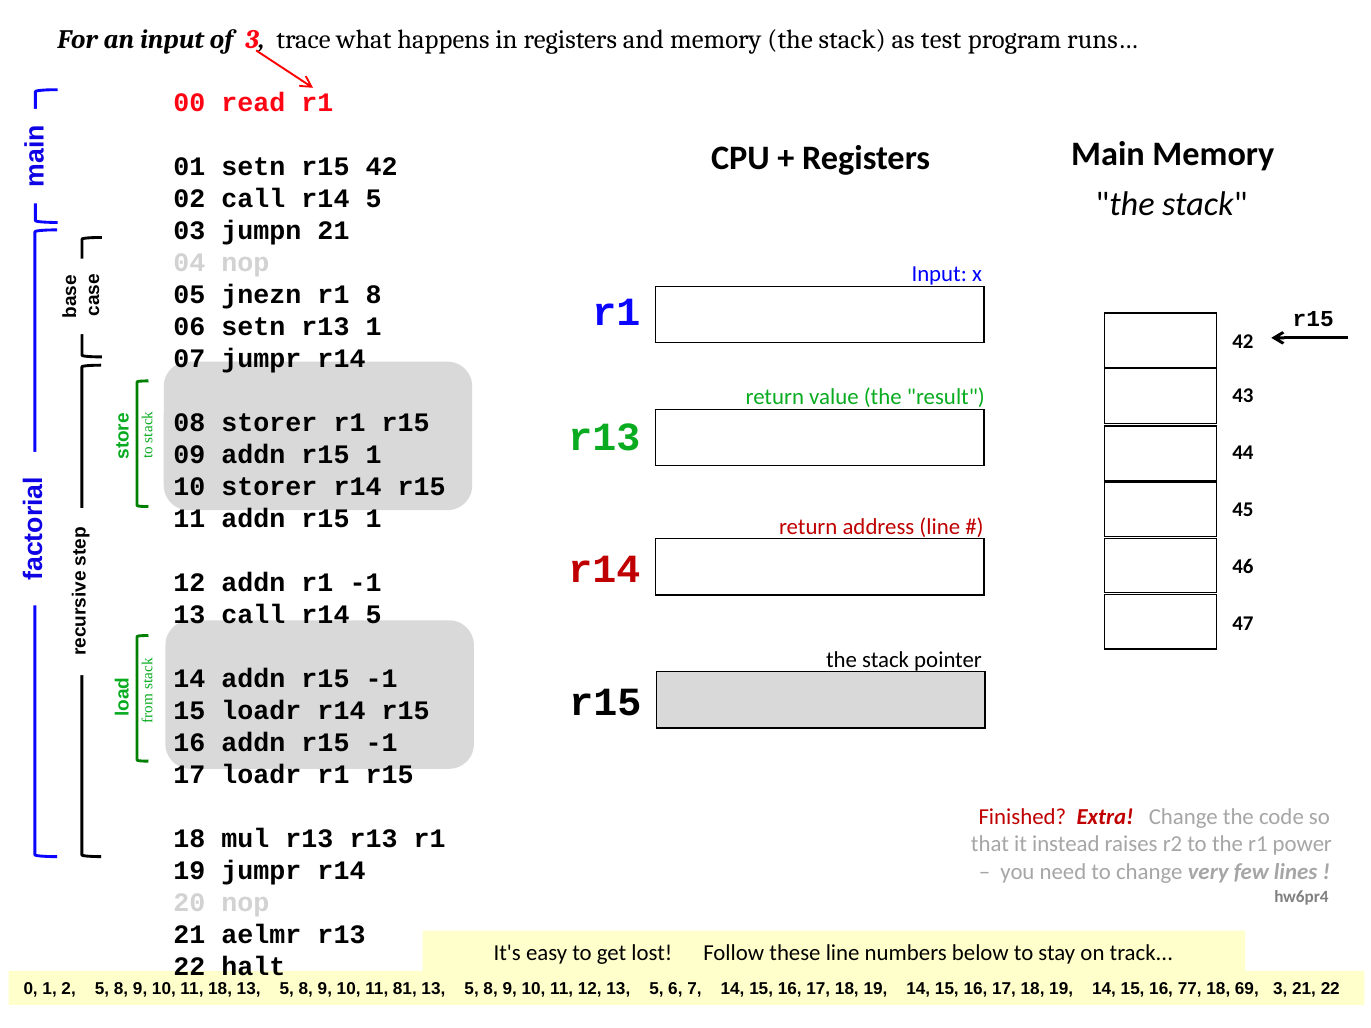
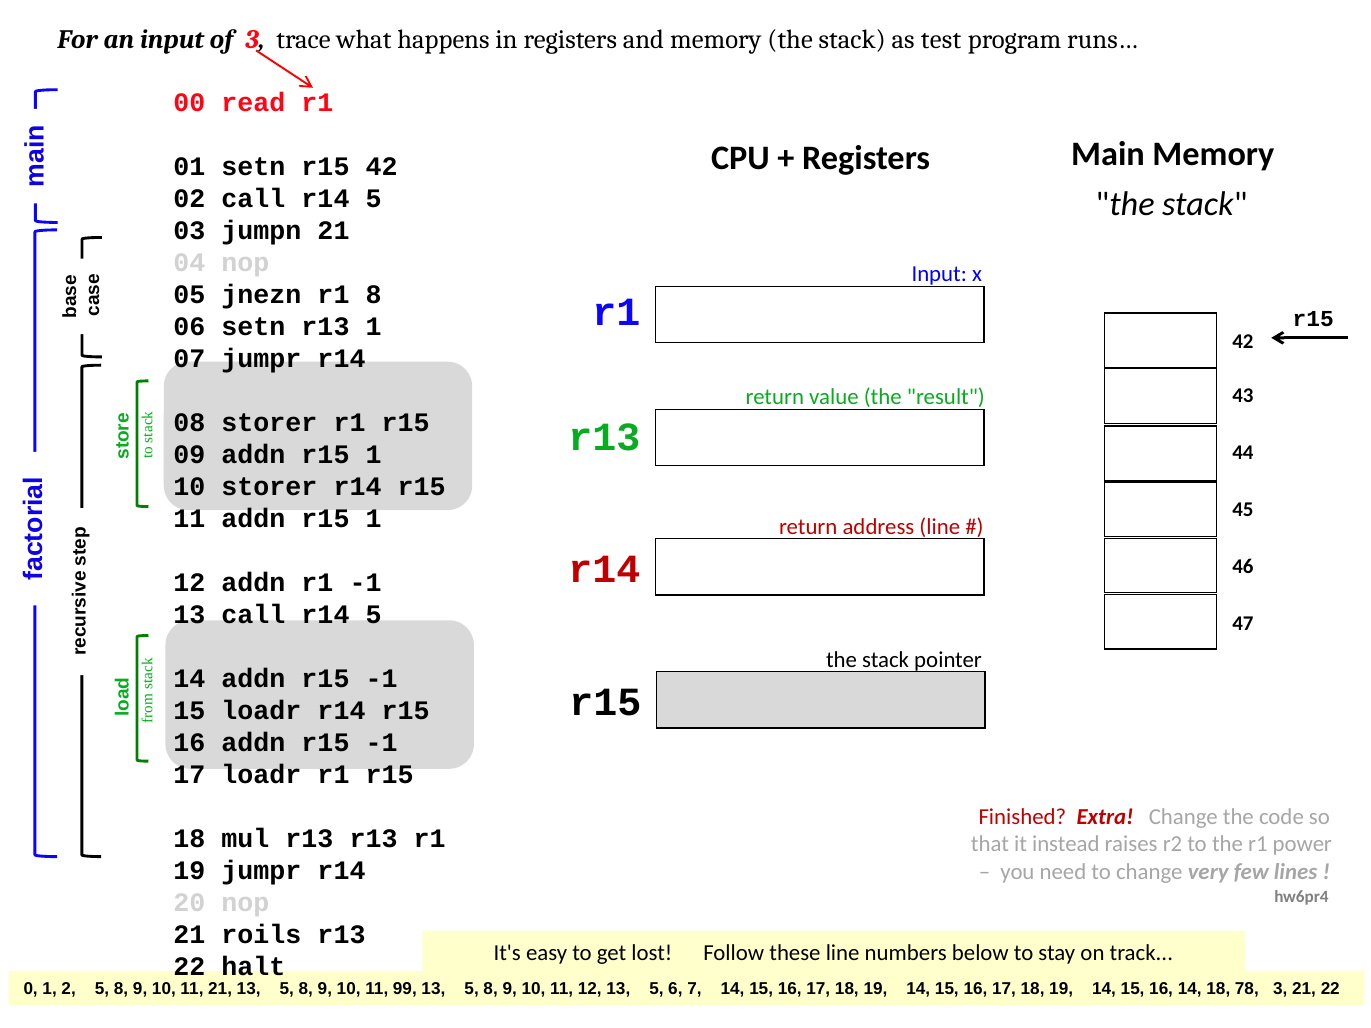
aelmr: aelmr -> roils
11 18: 18 -> 21
81: 81 -> 99
16 77: 77 -> 14
69: 69 -> 78
